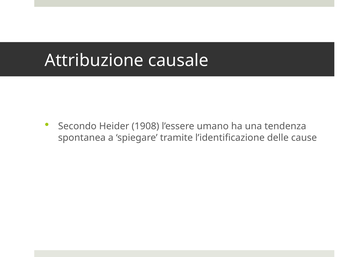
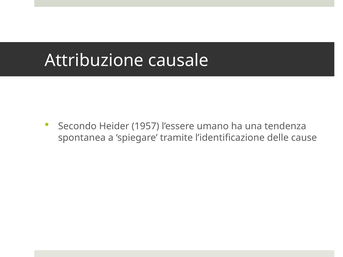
1908: 1908 -> 1957
